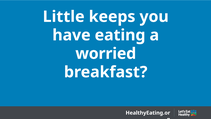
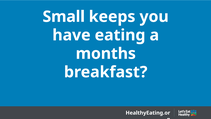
Little: Little -> Small
worried: worried -> months
